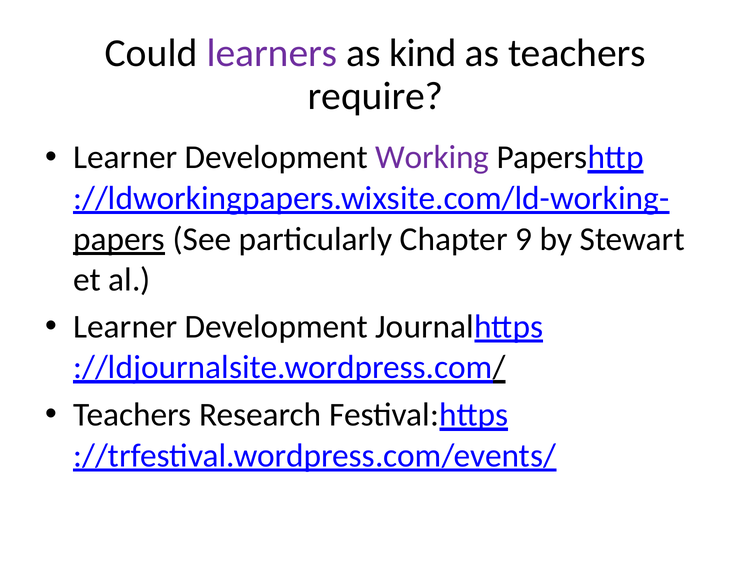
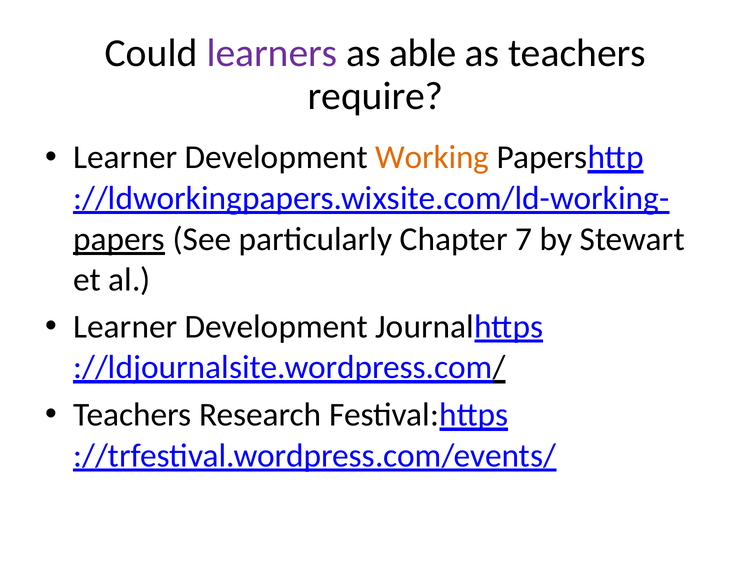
kind: kind -> able
Working colour: purple -> orange
9: 9 -> 7
